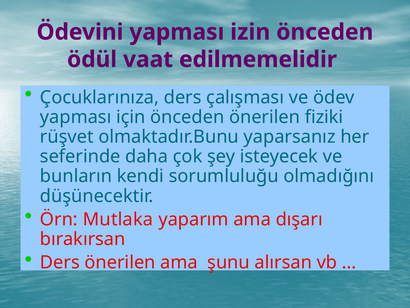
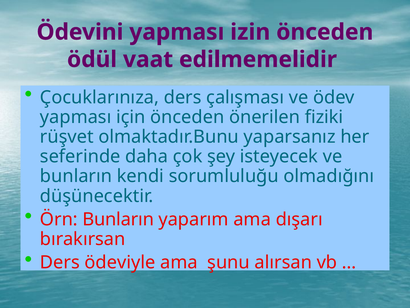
Örn Mutlaka: Mutlaka -> Bunların
Ders önerilen: önerilen -> ödeviyle
